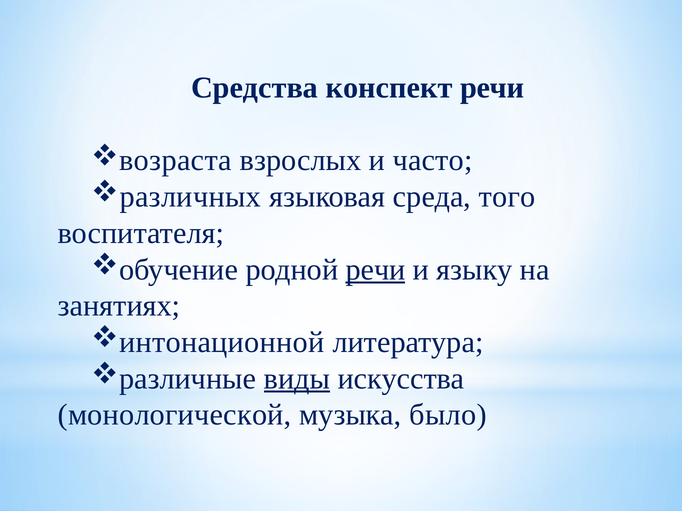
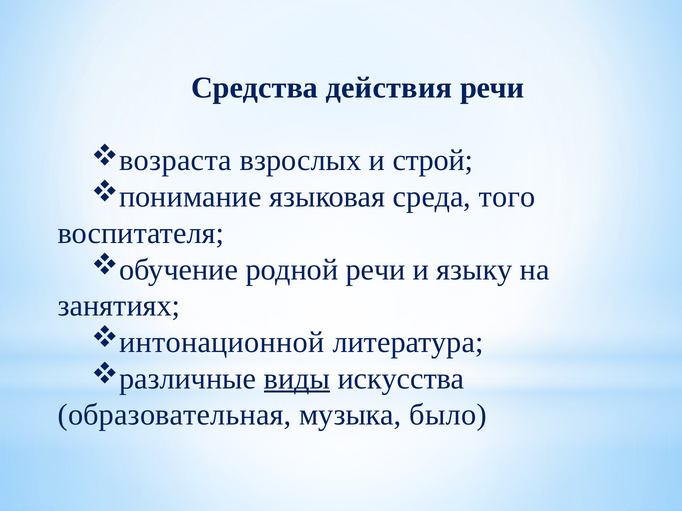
конспект: конспект -> действия
часто: часто -> строй
различных: различных -> понимание
речи at (376, 270) underline: present -> none
монологической: монологической -> образовательная
